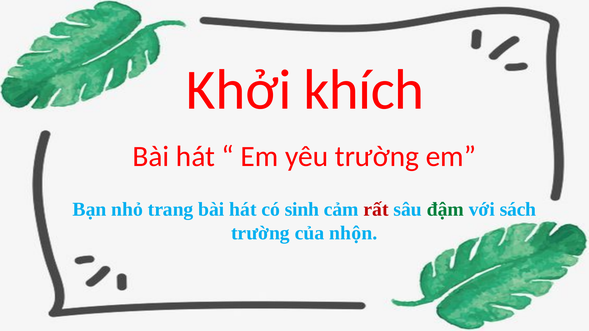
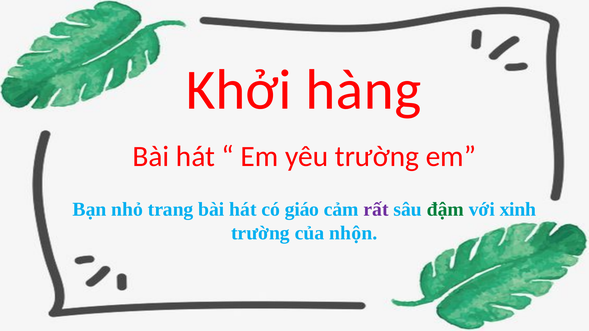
khích: khích -> hàng
sinh: sinh -> giáo
rất colour: red -> purple
sách: sách -> xinh
